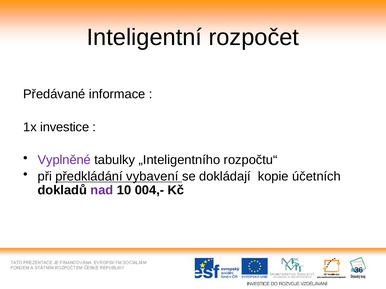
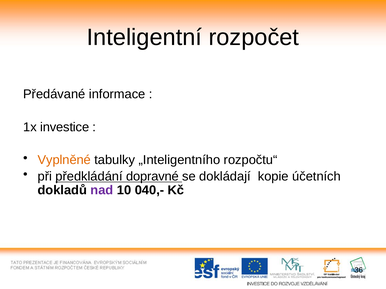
Vyplněné colour: purple -> orange
vybavení: vybavení -> dopravné
004,-: 004,- -> 040,-
